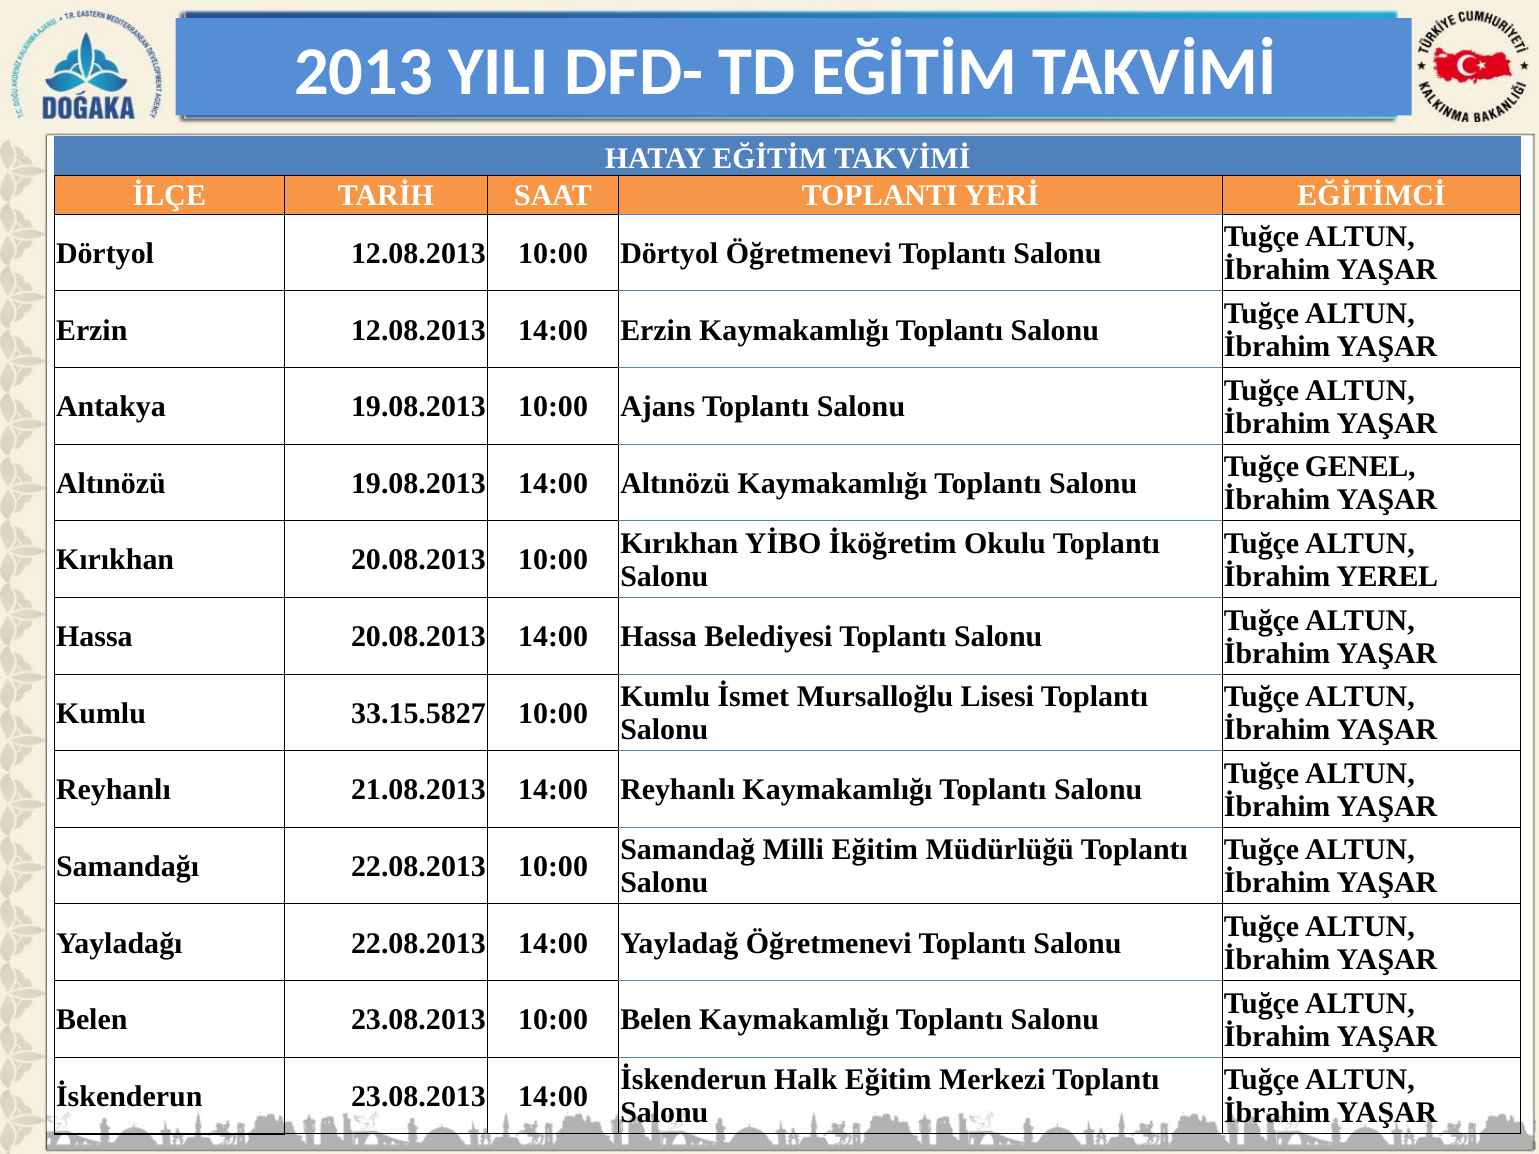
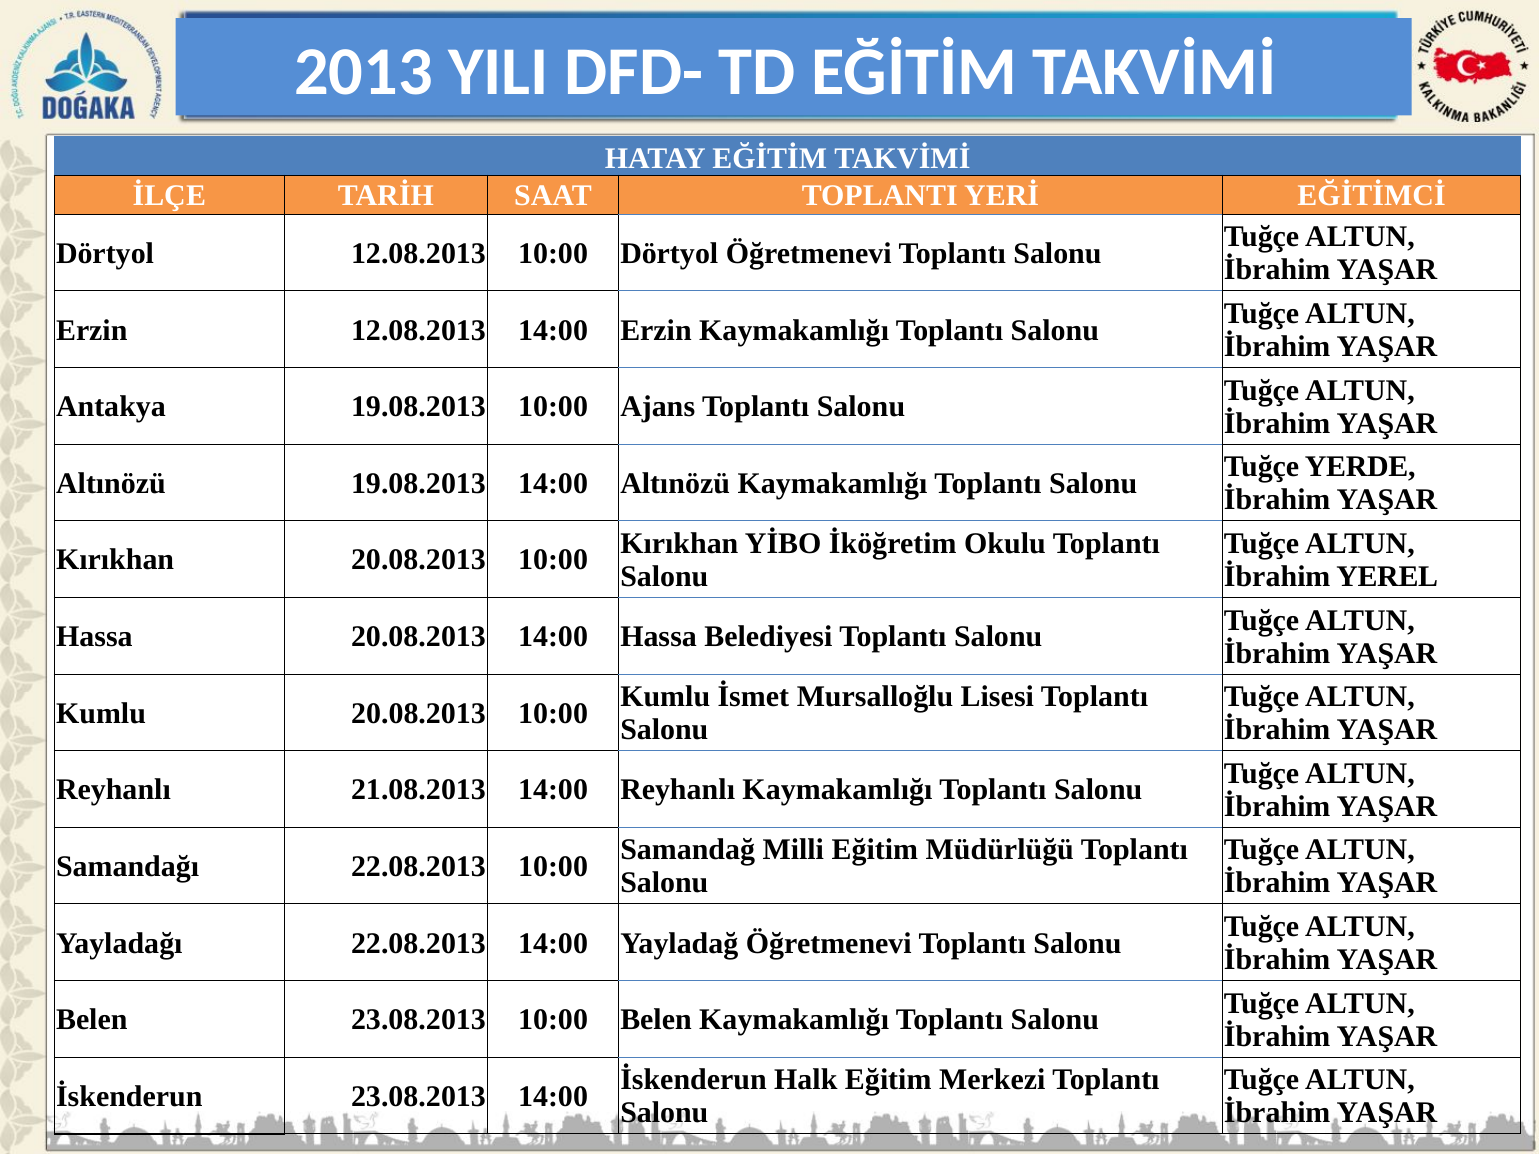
GENEL: GENEL -> YERDE
Kumlu 33.15.5827: 33.15.5827 -> 20.08.2013
